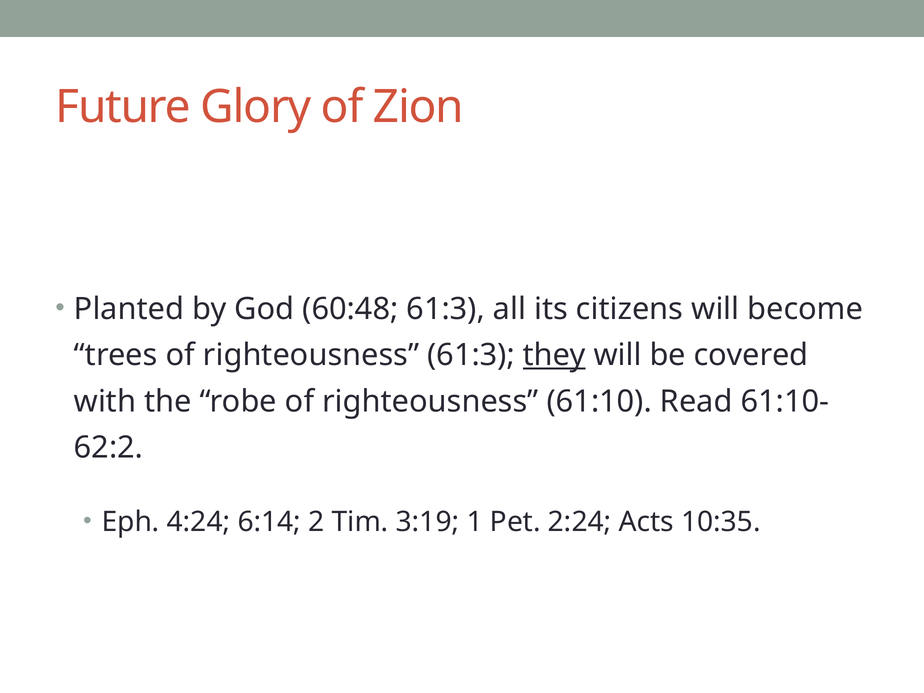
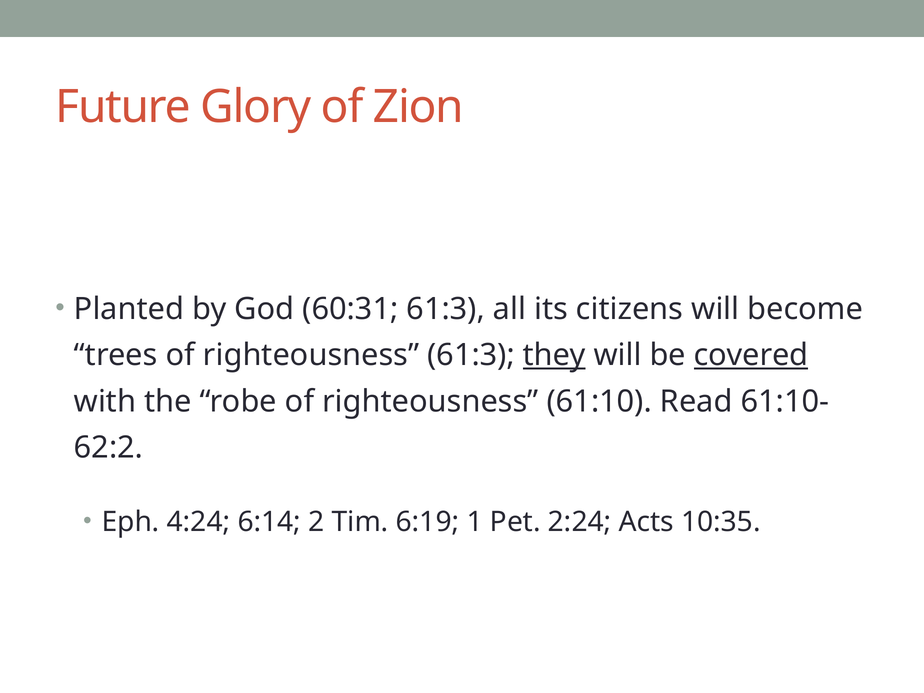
60:48: 60:48 -> 60:31
covered underline: none -> present
3:19: 3:19 -> 6:19
